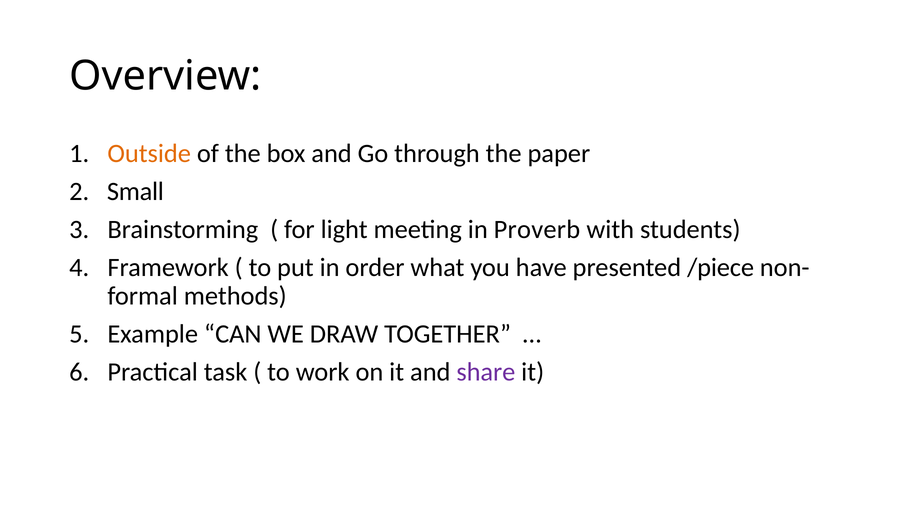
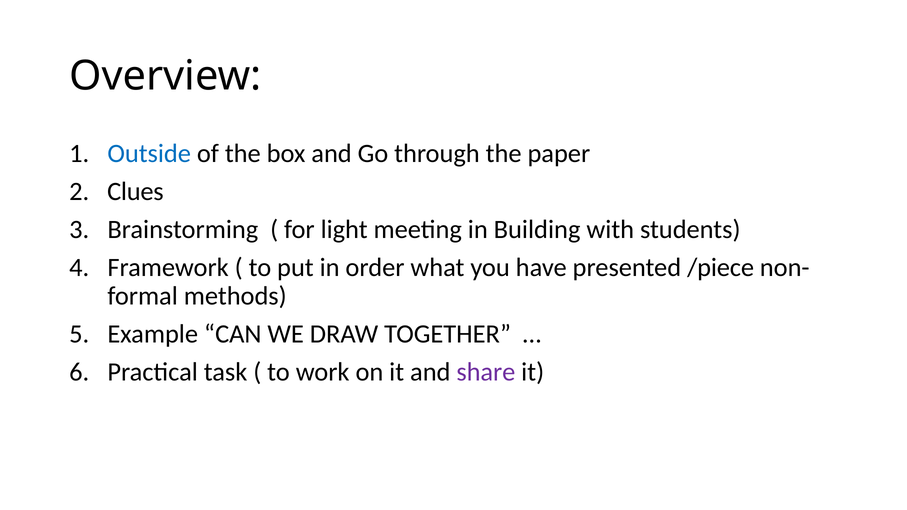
Outside colour: orange -> blue
Small: Small -> Clues
Proverb: Proverb -> Building
